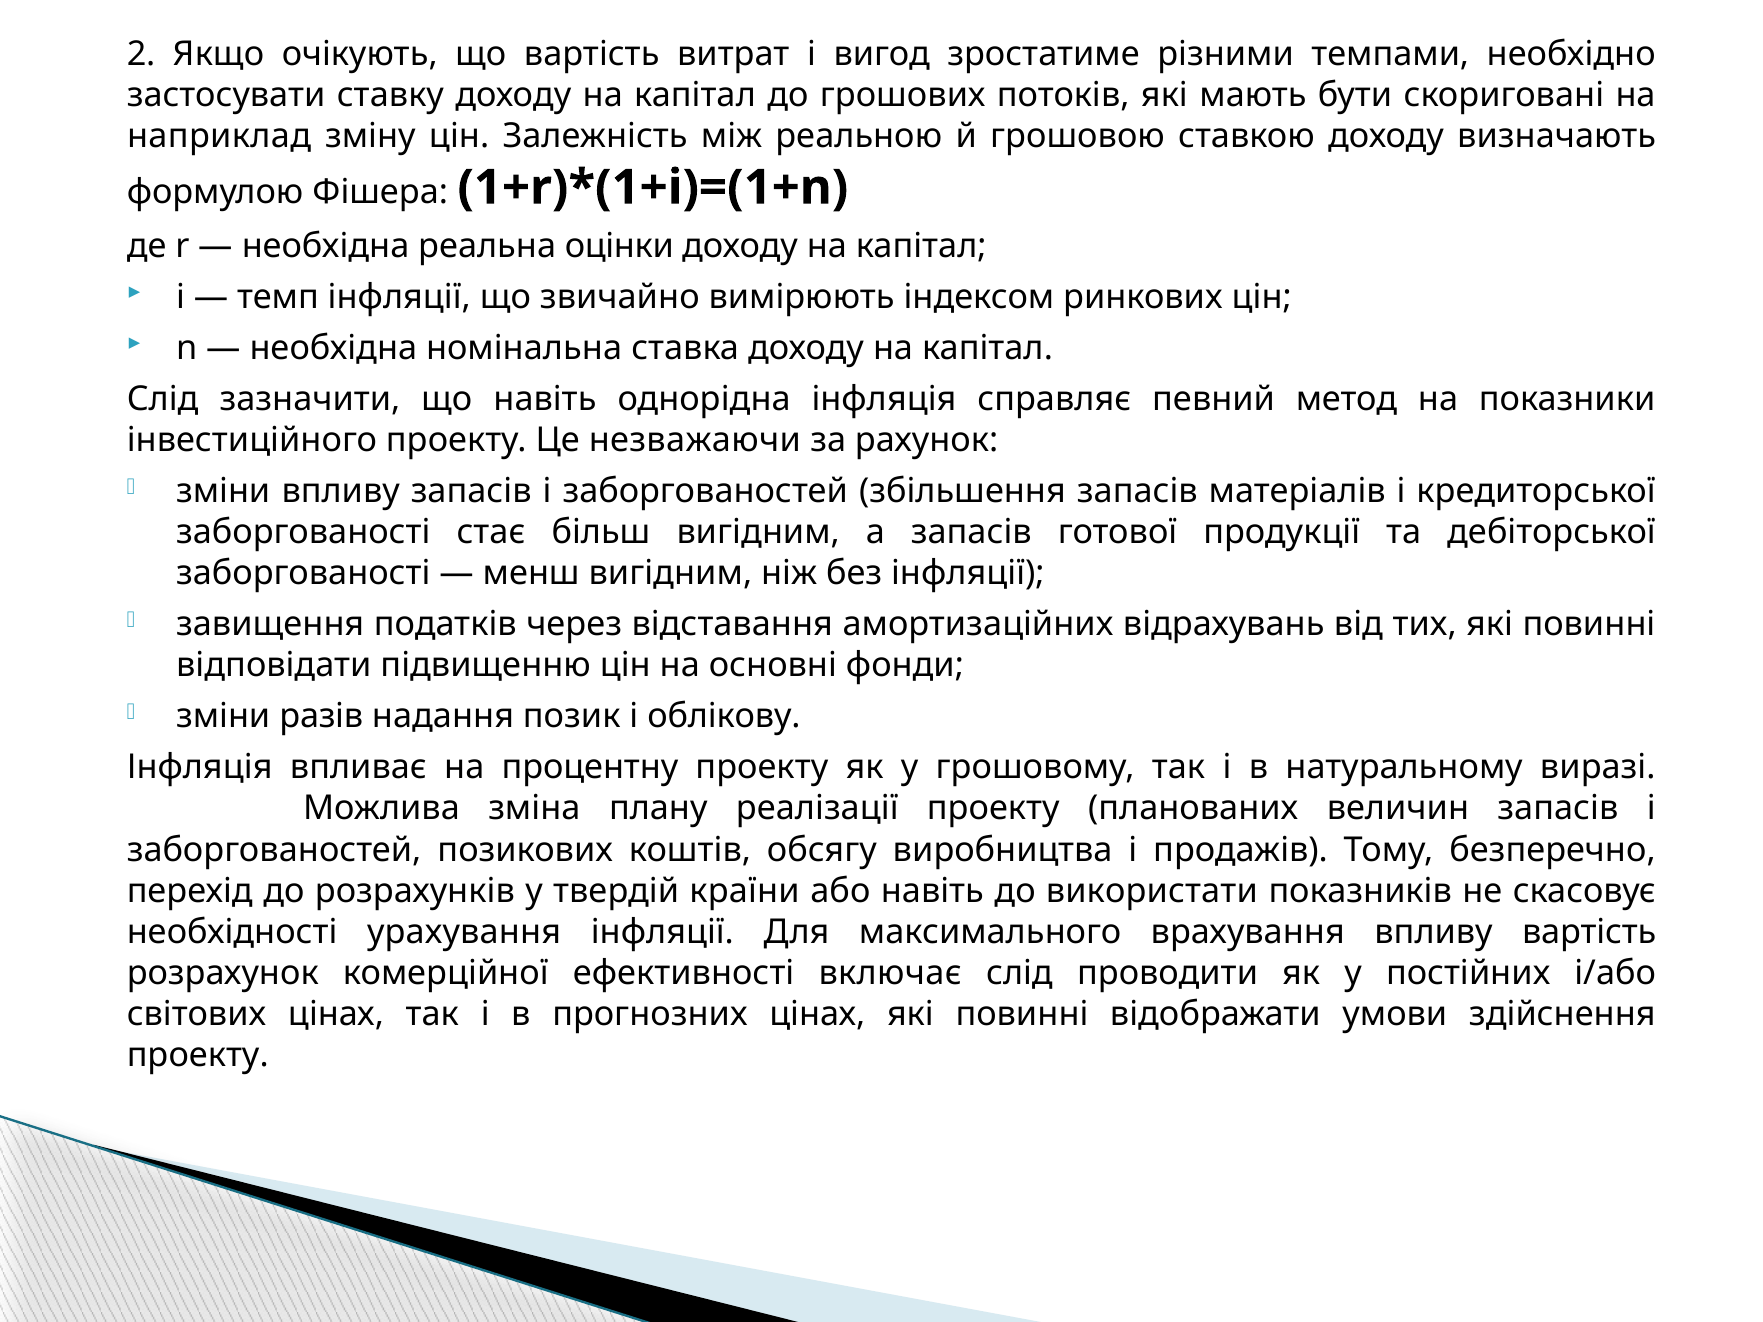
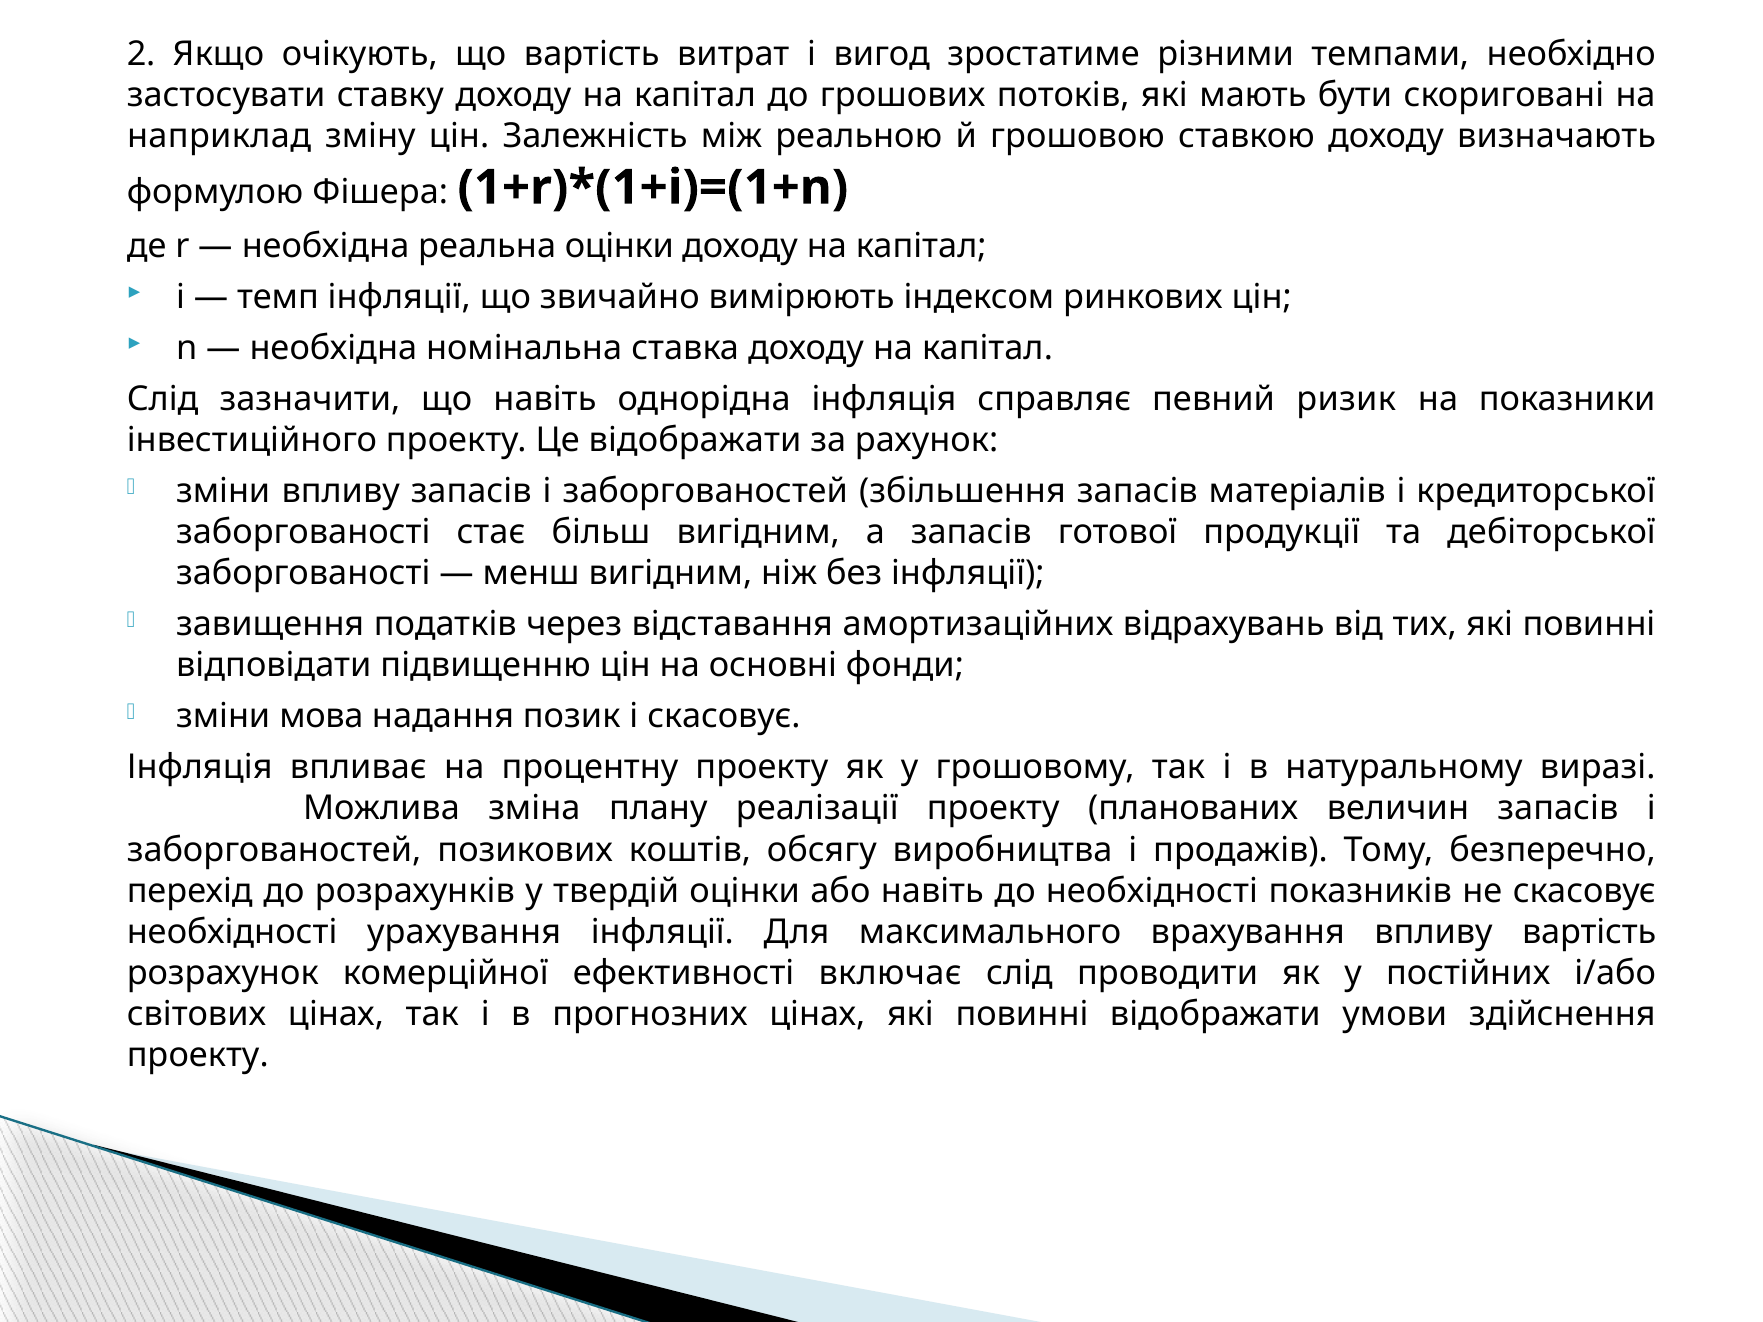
метод: метод -> ризик
Це незважаючи: незважаючи -> відображати
разів: разів -> мова
і облікову: облікову -> скасовує
твердій країни: країни -> оцінки
до використати: використати -> необхідності
